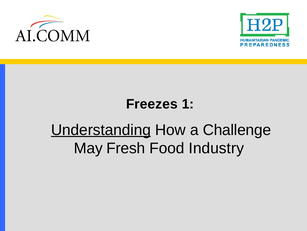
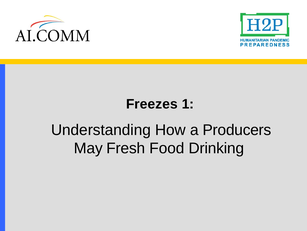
Understanding underline: present -> none
Challenge: Challenge -> Producers
Industry: Industry -> Drinking
